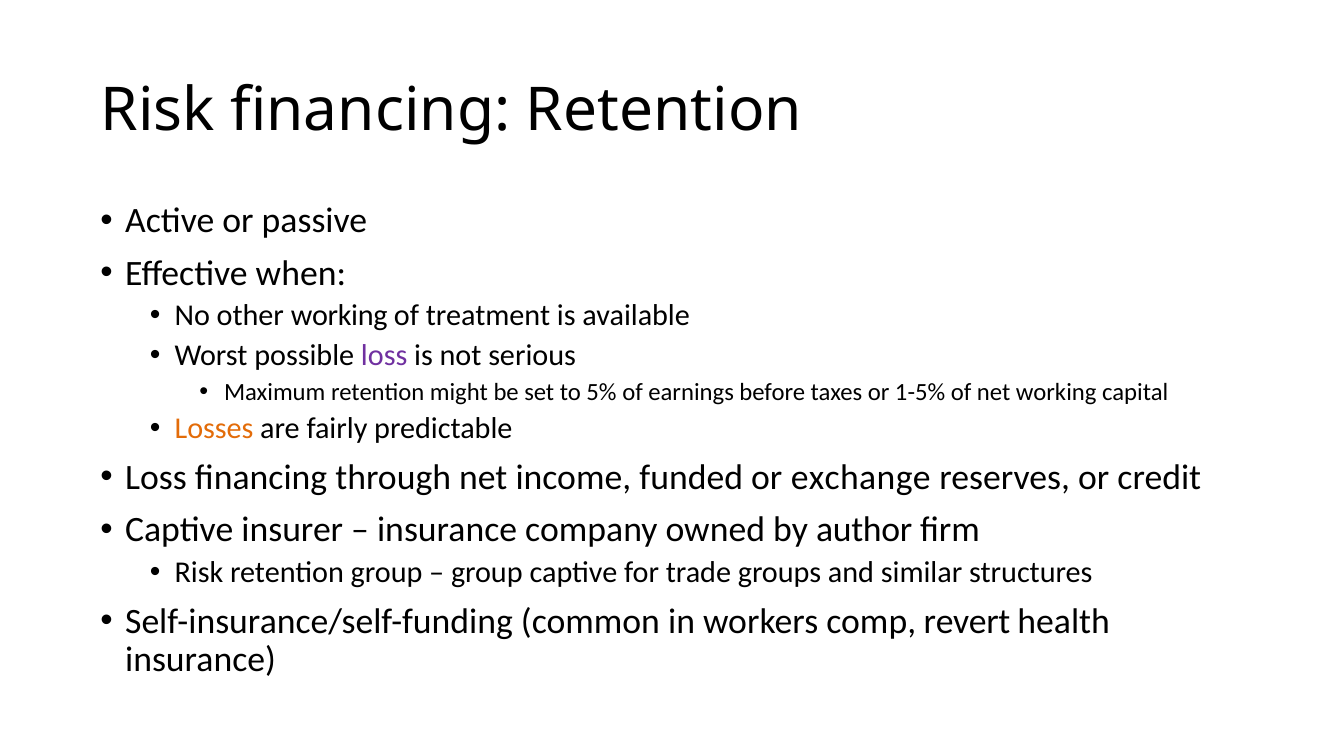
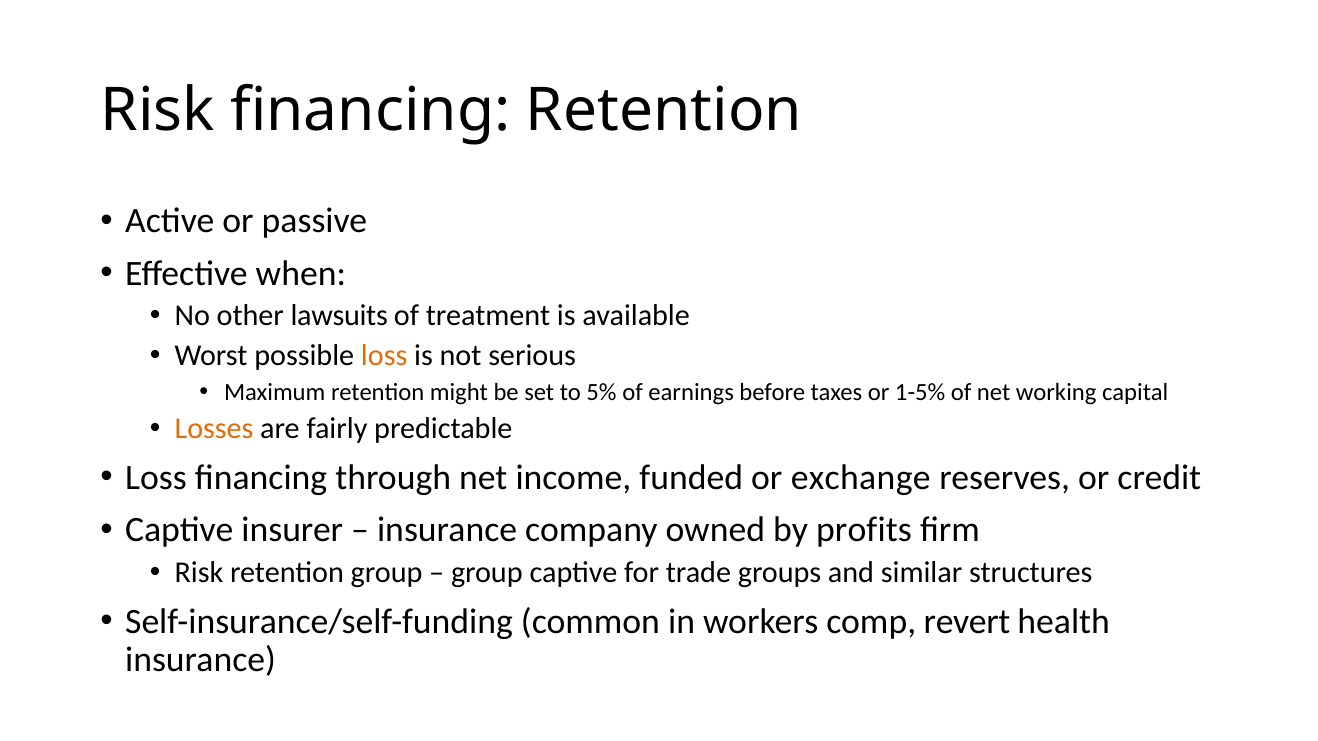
other working: working -> lawsuits
loss at (384, 356) colour: purple -> orange
author: author -> profits
